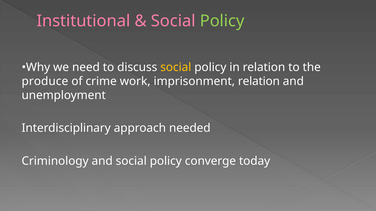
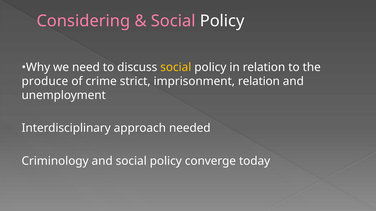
Institutional: Institutional -> Considering
Policy at (222, 21) colour: light green -> white
work: work -> strict
